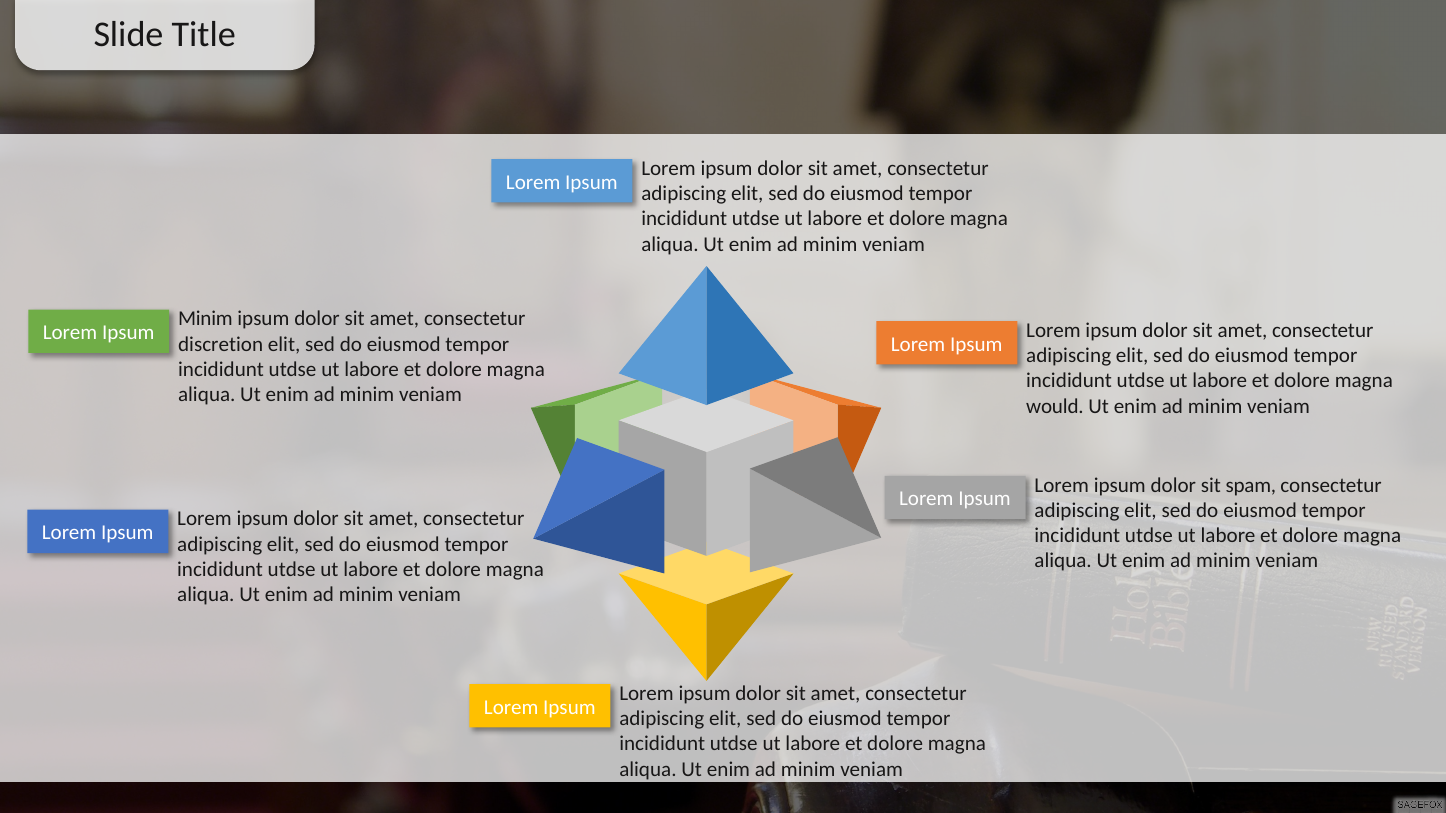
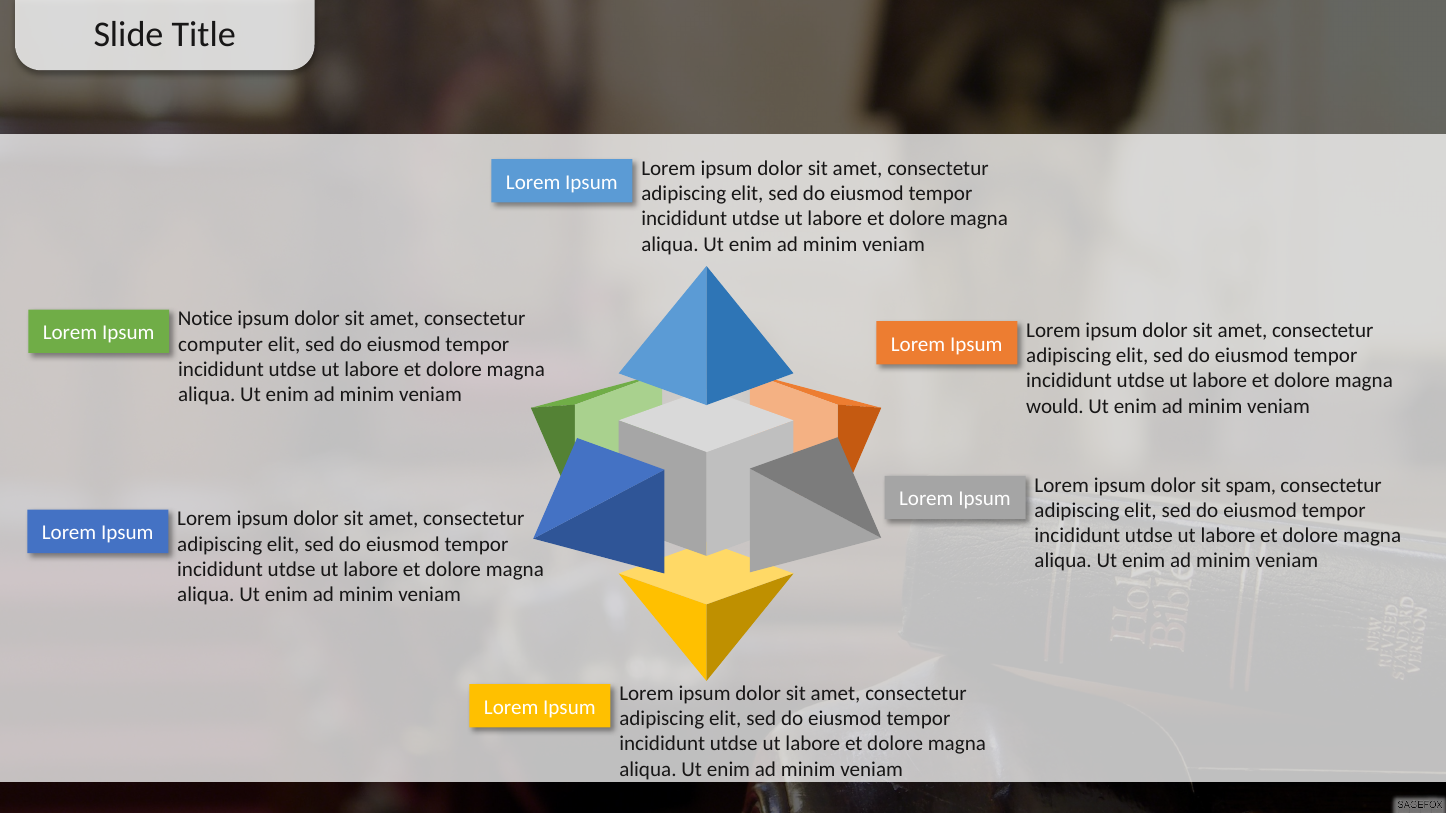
Minim at (205, 319): Minim -> Notice
discretion: discretion -> computer
